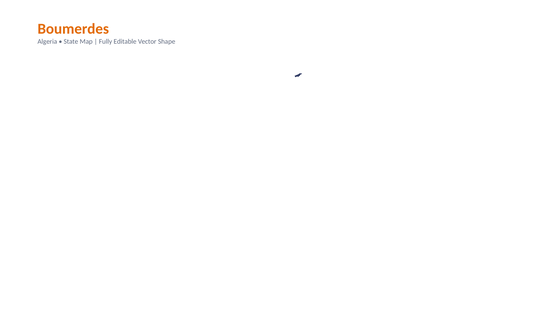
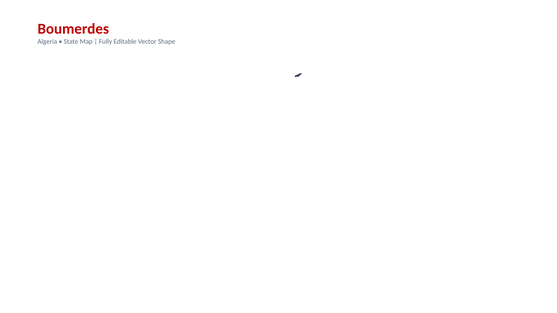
Boumerdes colour: orange -> red
